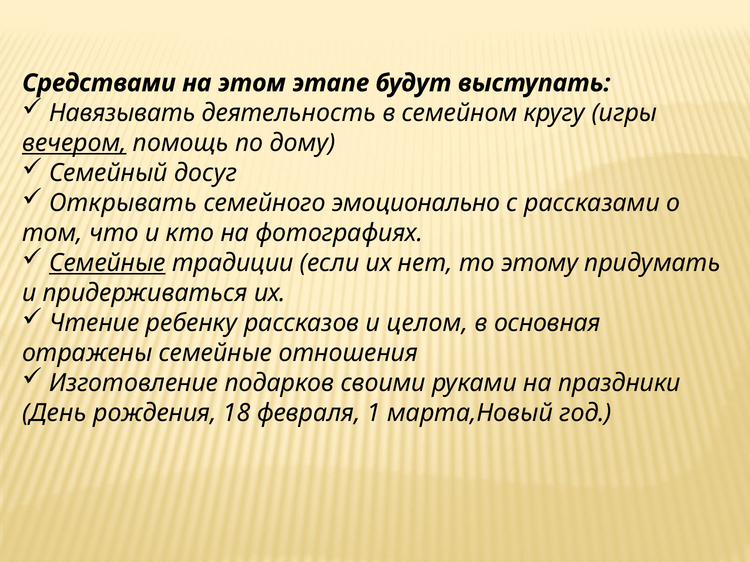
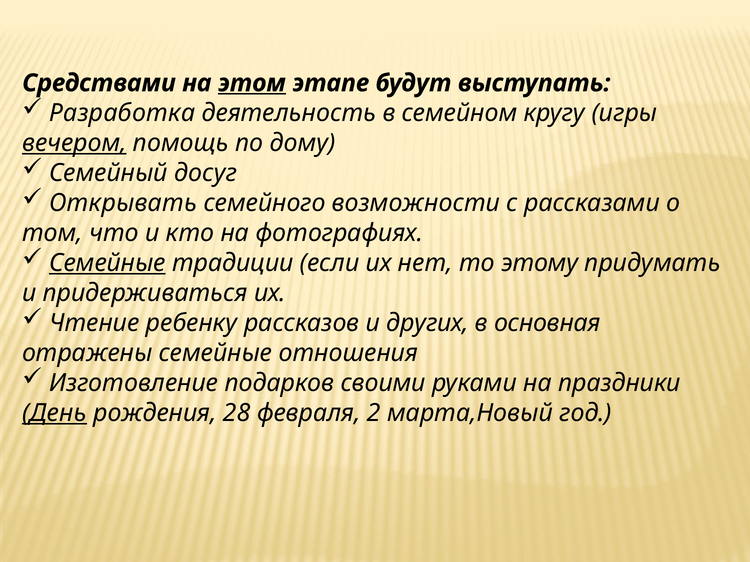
этом underline: none -> present
Навязывать: Навязывать -> Разработка
эмоционально: эмоционально -> возможности
целом: целом -> других
День underline: none -> present
18: 18 -> 28
1: 1 -> 2
